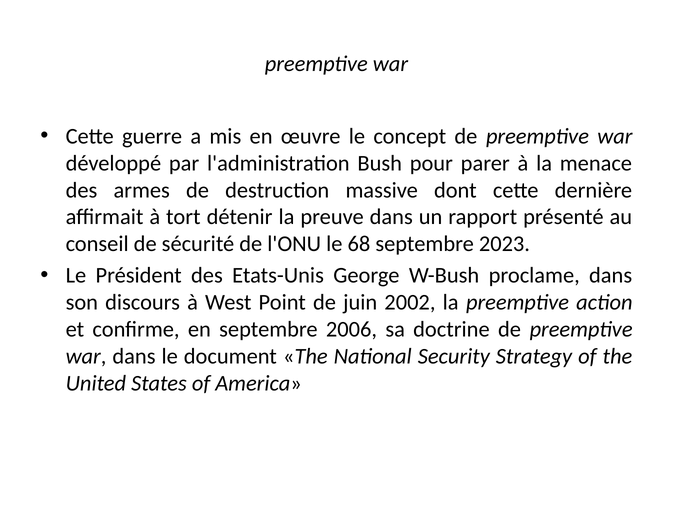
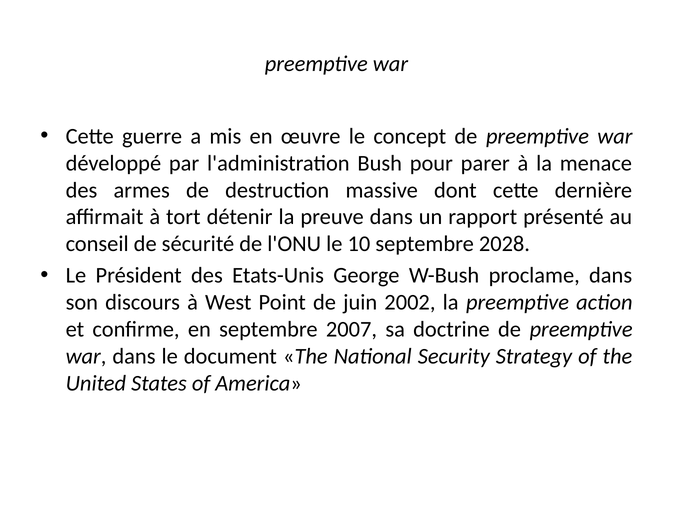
68: 68 -> 10
2023: 2023 -> 2028
2006: 2006 -> 2007
